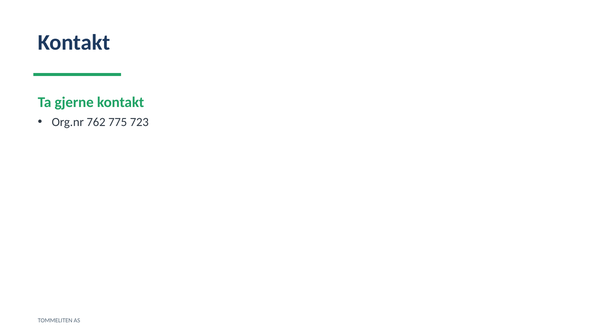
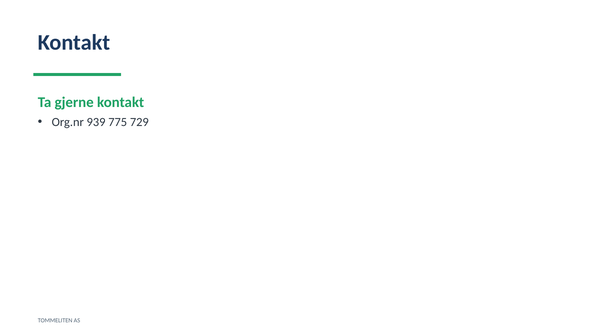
762: 762 -> 939
723: 723 -> 729
